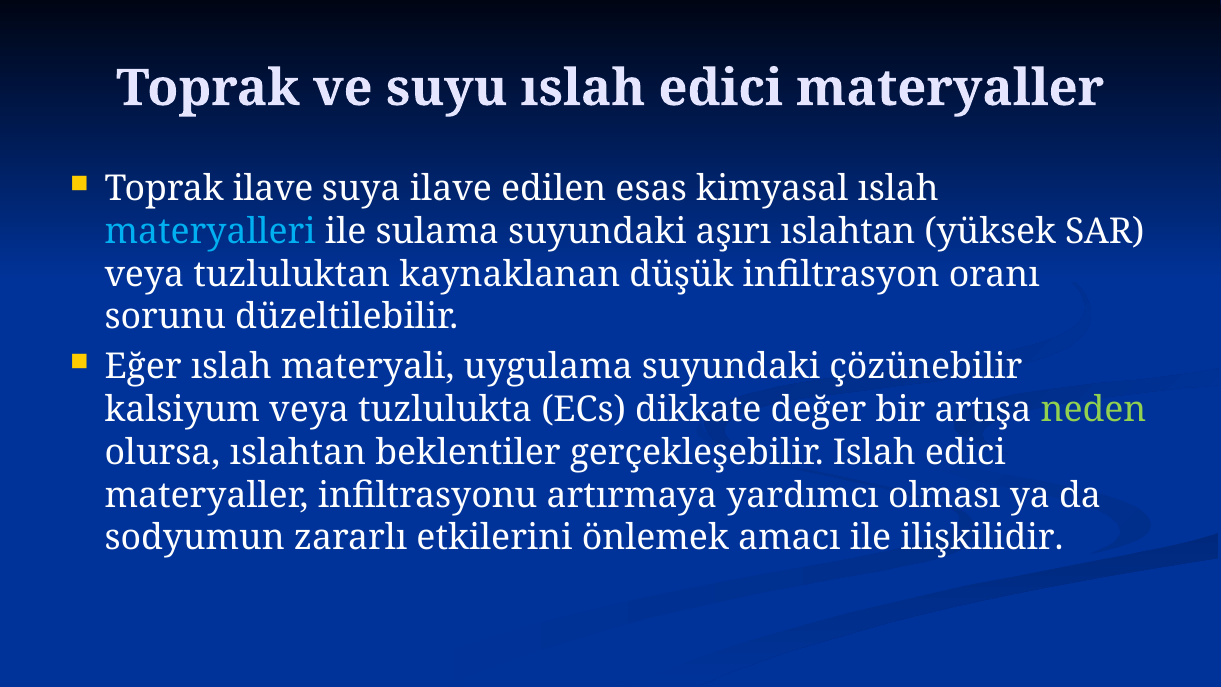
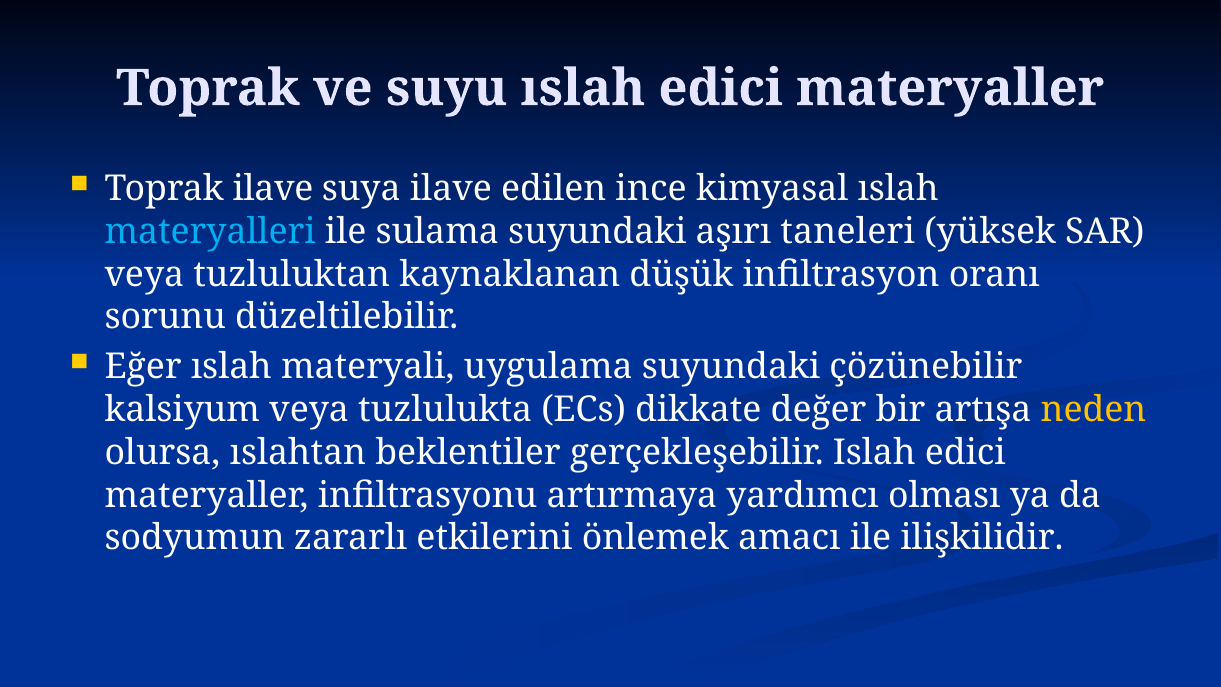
esas: esas -> ince
aşırı ıslahtan: ıslahtan -> taneleri
neden colour: light green -> yellow
